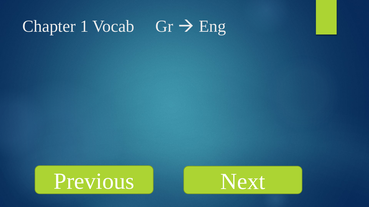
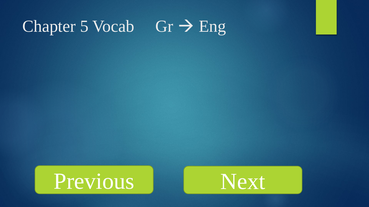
1: 1 -> 5
